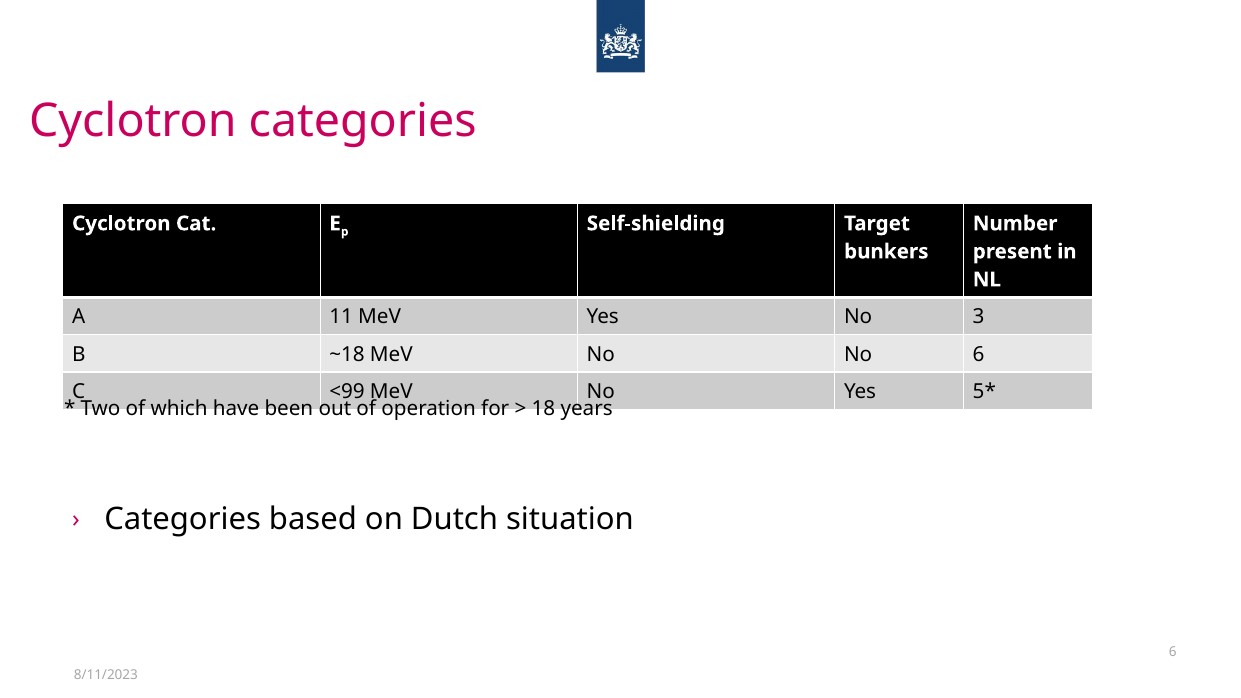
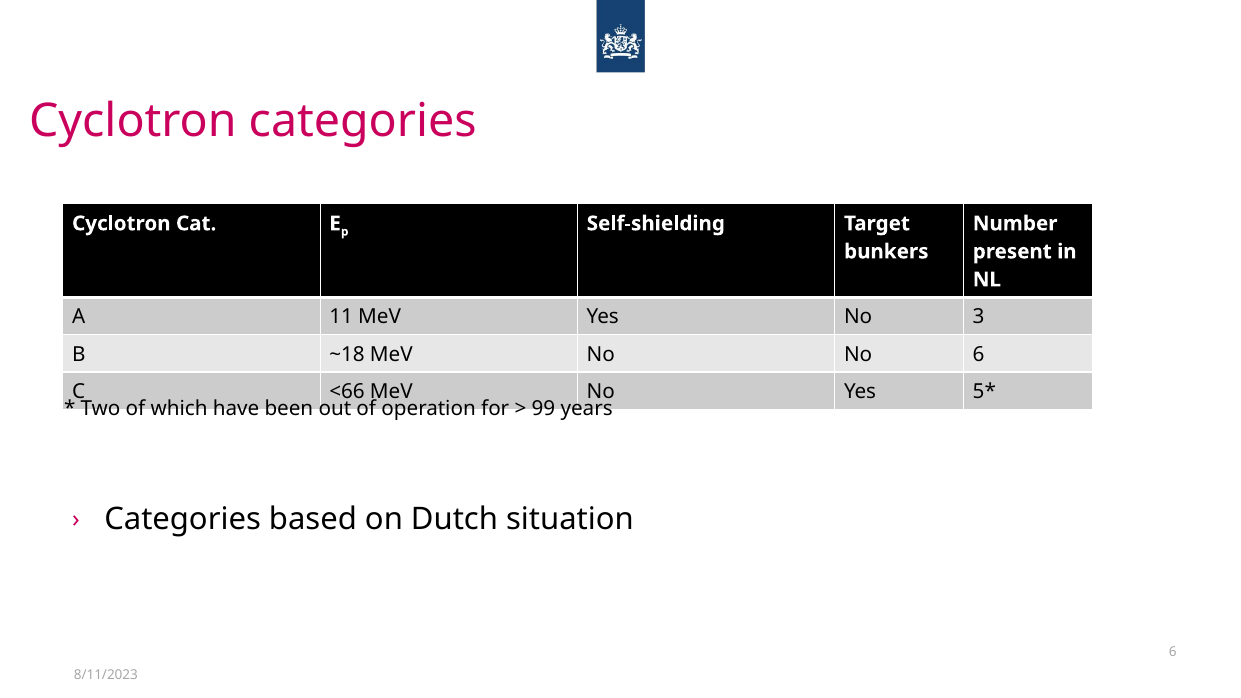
<99: <99 -> <66
18: 18 -> 99
